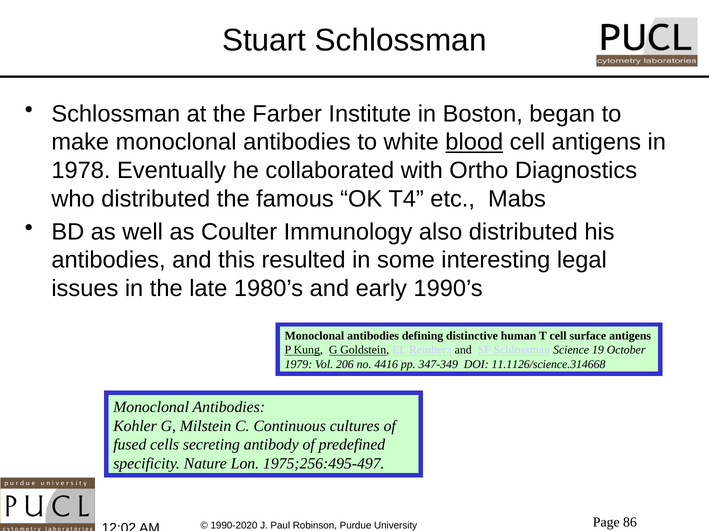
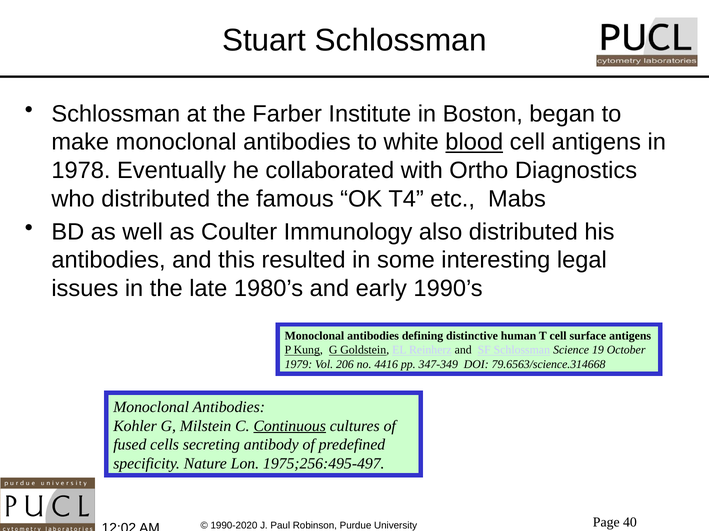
11.1126/science.314668: 11.1126/science.314668 -> 79.6563/science.314668
Continuous underline: none -> present
86: 86 -> 40
